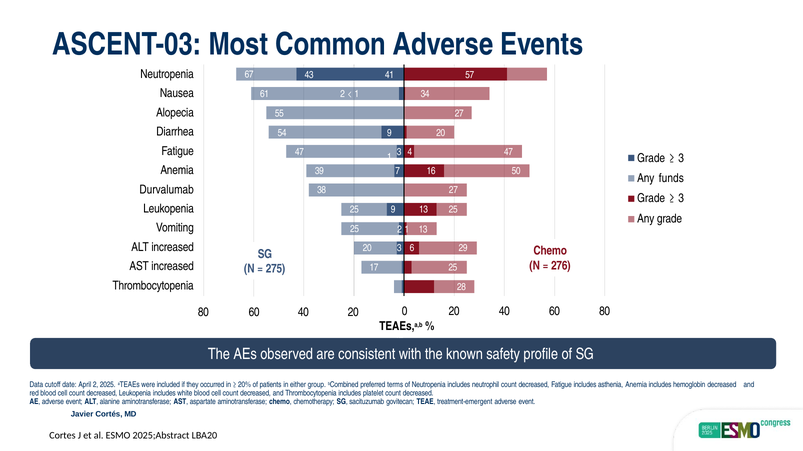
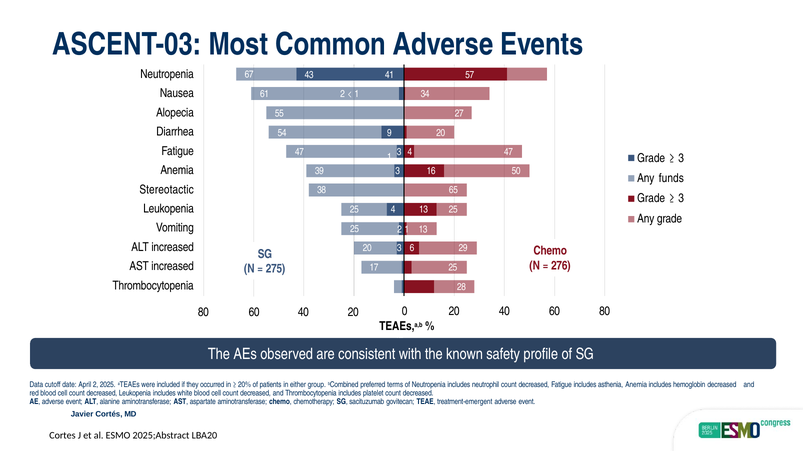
39 7: 7 -> 3
Durvalumab: Durvalumab -> Stereotactic
38 27: 27 -> 65
25 9: 9 -> 4
